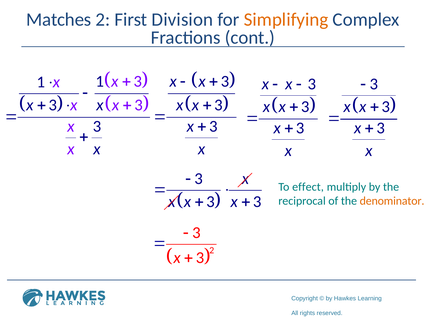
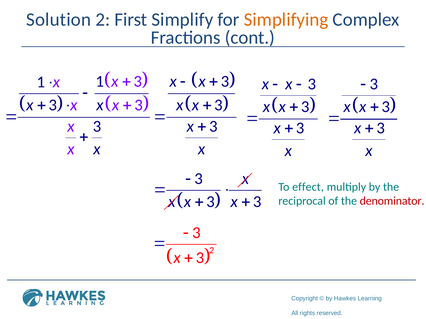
Matches: Matches -> Solution
Division: Division -> Simplify
denominator colour: orange -> red
